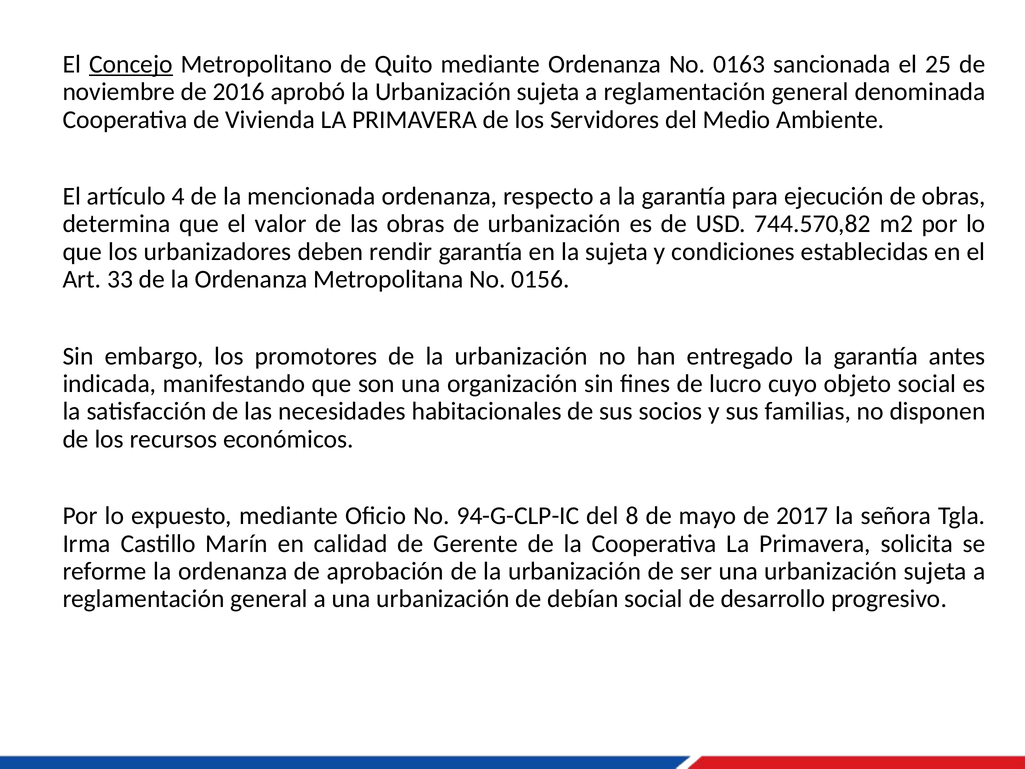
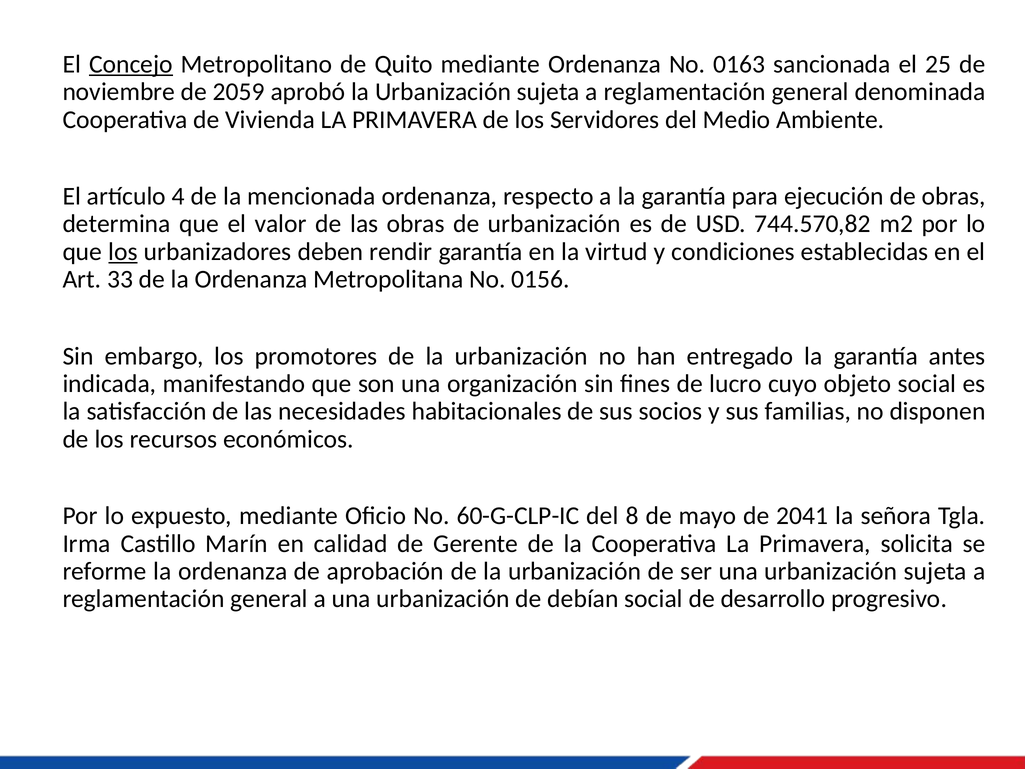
2016: 2016 -> 2059
los at (123, 252) underline: none -> present
la sujeta: sujeta -> virtud
94-G-CLP-IC: 94-G-CLP-IC -> 60-G-CLP-IC
2017: 2017 -> 2041
